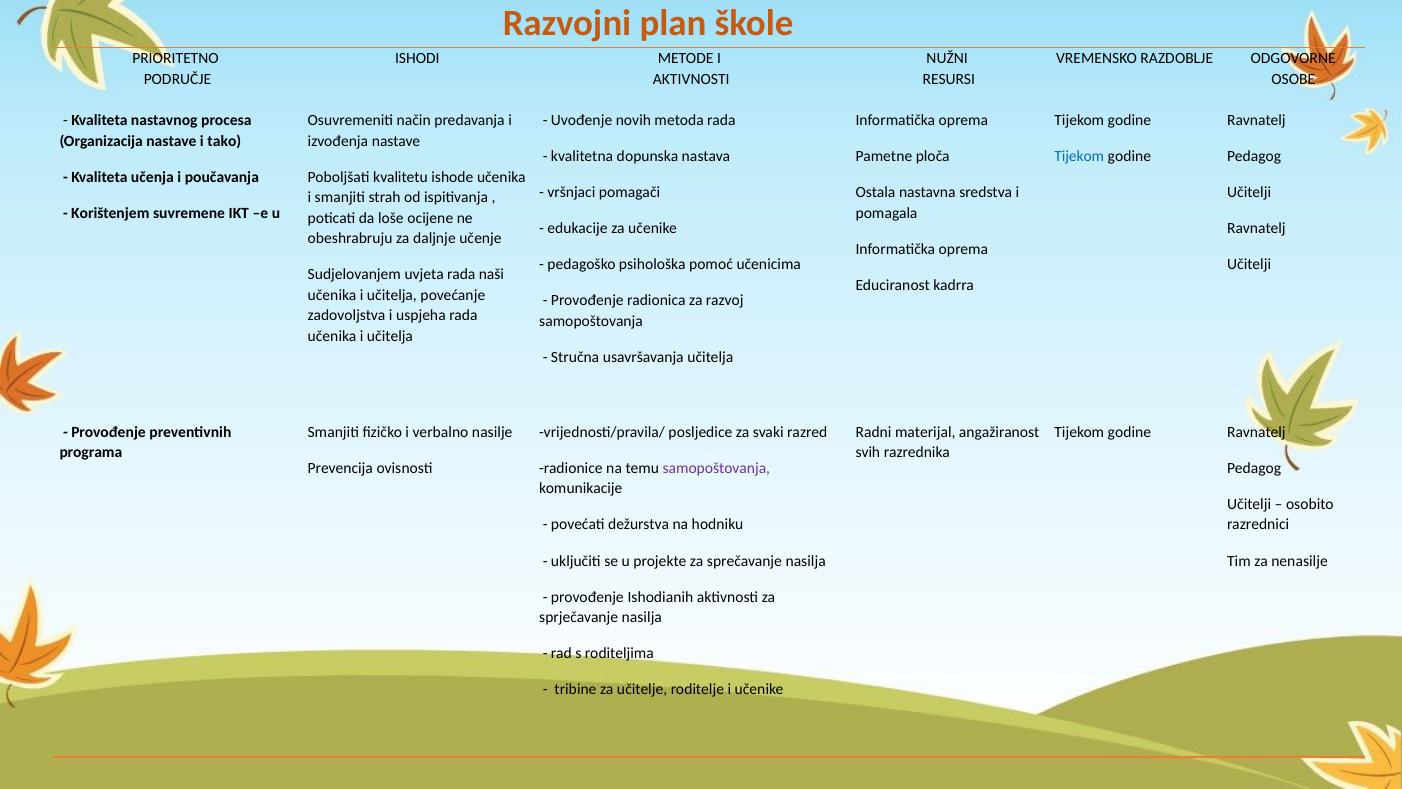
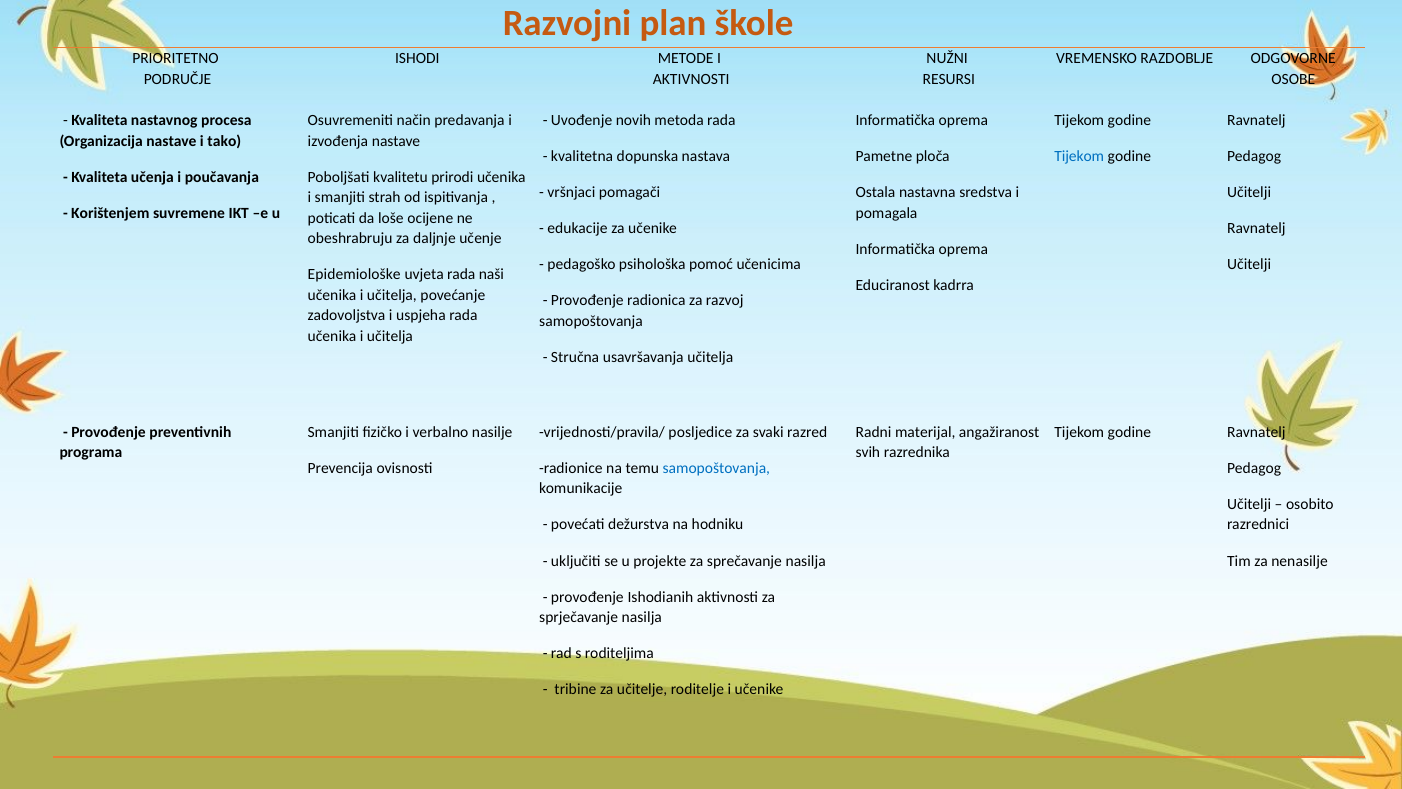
ishode: ishode -> prirodi
Sudjelovanjem: Sudjelovanjem -> Epidemiološke
samopoštovanja at (716, 468) colour: purple -> blue
